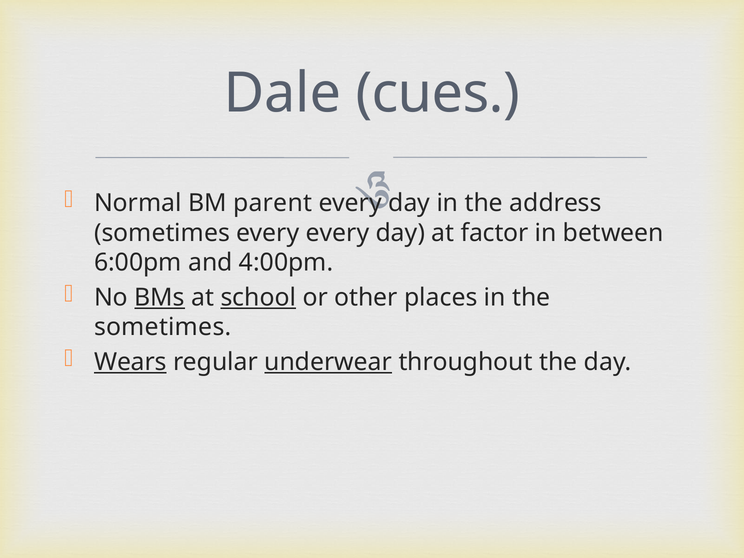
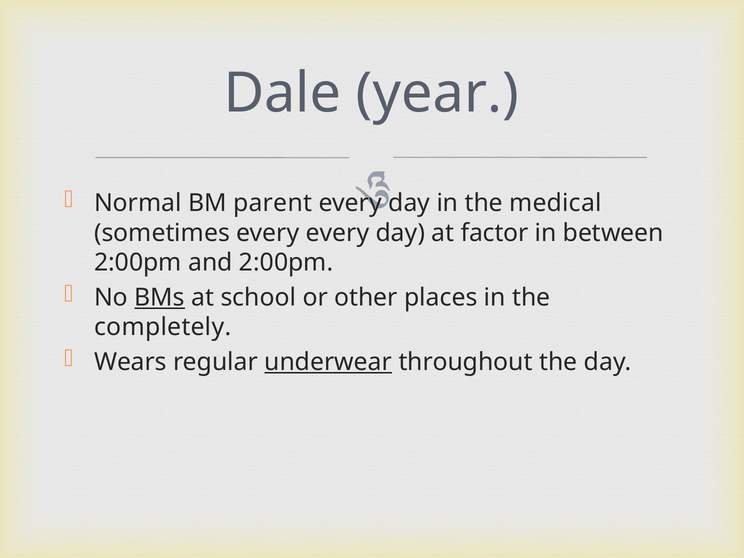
cues: cues -> year
address: address -> medical
6:00pm at (138, 263): 6:00pm -> 2:00pm
and 4:00pm: 4:00pm -> 2:00pm
school underline: present -> none
sometimes at (163, 327): sometimes -> completely
Wears underline: present -> none
